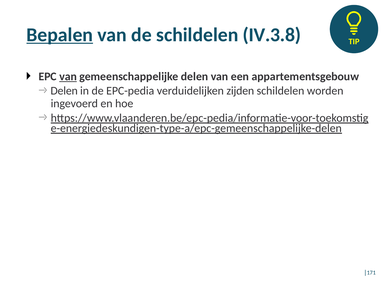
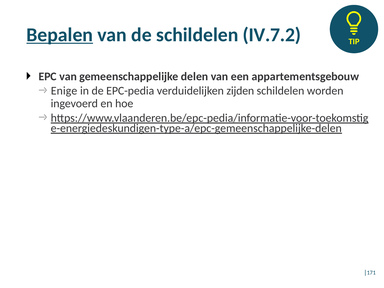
IV.3.8: IV.3.8 -> IV.7.2
van at (68, 77) underline: present -> none
Delen at (64, 91): Delen -> Enige
